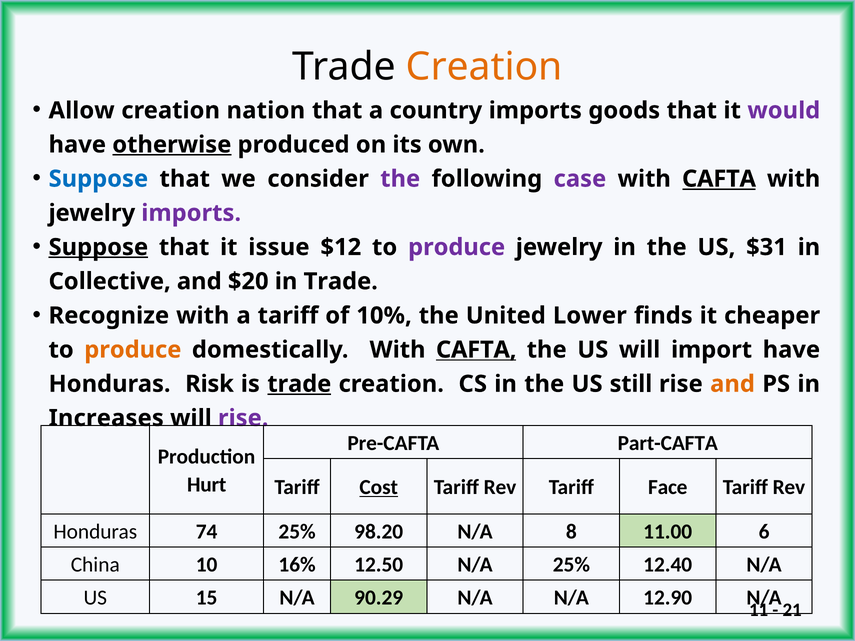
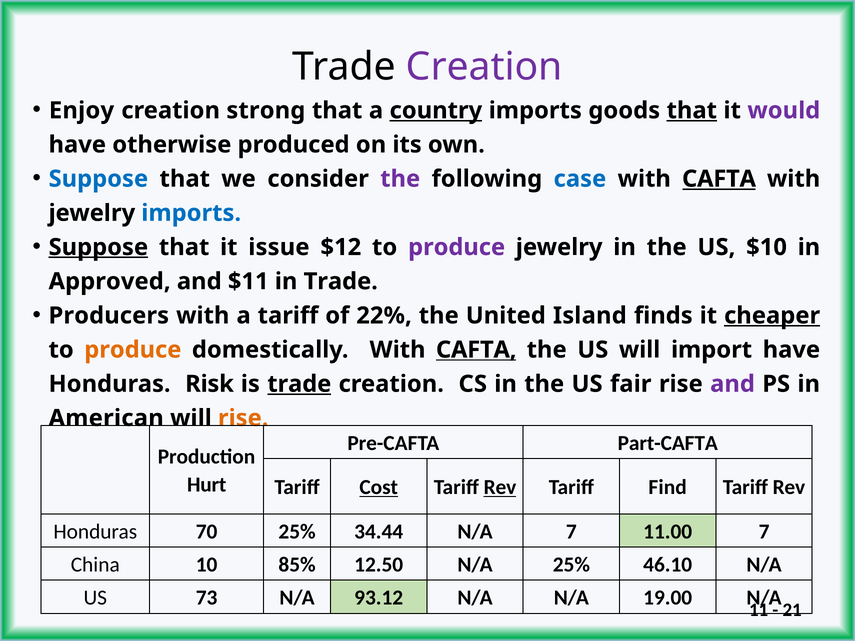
Creation at (484, 67) colour: orange -> purple
Allow: Allow -> Enjoy
nation: nation -> strong
country underline: none -> present
that at (692, 111) underline: none -> present
otherwise underline: present -> none
case colour: purple -> blue
imports at (191, 213) colour: purple -> blue
$31: $31 -> $10
Collective: Collective -> Approved
$20: $20 -> $11
Recognize: Recognize -> Producers
10%: 10% -> 22%
Lower: Lower -> Island
cheaper underline: none -> present
still: still -> fair
and at (733, 384) colour: orange -> purple
Increases: Increases -> American
rise at (243, 418) colour: purple -> orange
Rev at (500, 488) underline: none -> present
Face: Face -> Find
74: 74 -> 70
98.20: 98.20 -> 34.44
N/A 8: 8 -> 7
11.00 6: 6 -> 7
16%: 16% -> 85%
12.40: 12.40 -> 46.10
15: 15 -> 73
90.29: 90.29 -> 93.12
12.90: 12.90 -> 19.00
